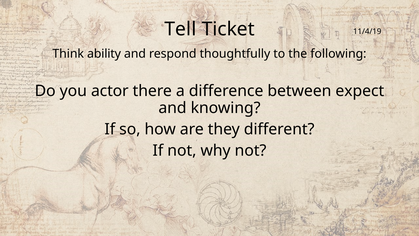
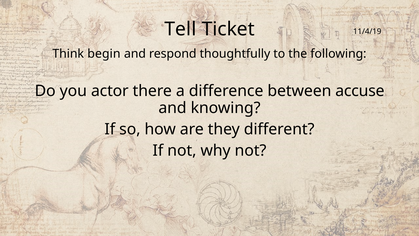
ability: ability -> begin
expect: expect -> accuse
